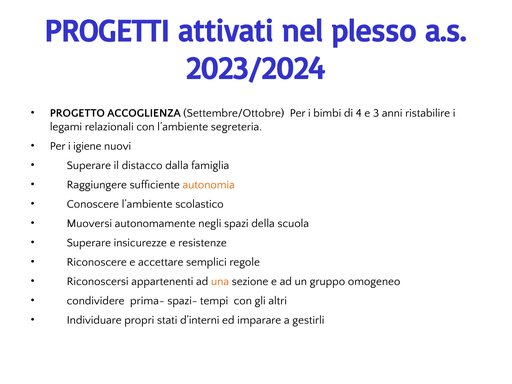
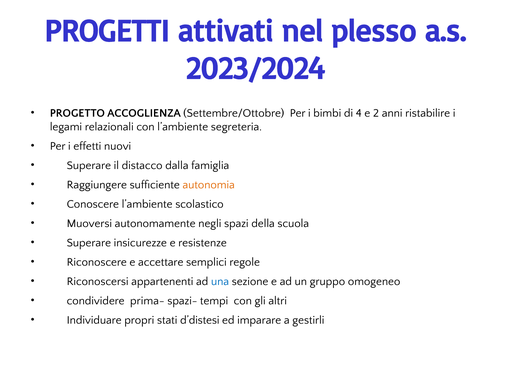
3: 3 -> 2
igiene: igiene -> effetti
una colour: orange -> blue
d’interni: d’interni -> d’distesi
